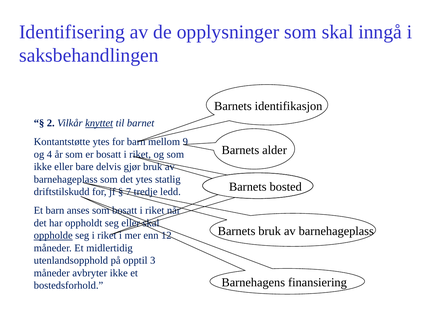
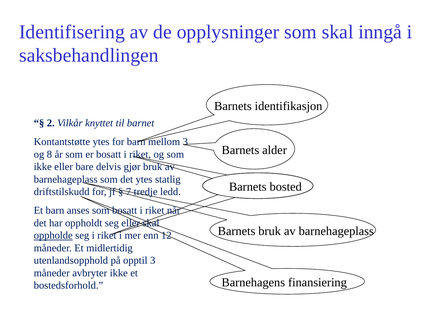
knyttet underline: present -> none
mellom 9: 9 -> 3
4: 4 -> 8
